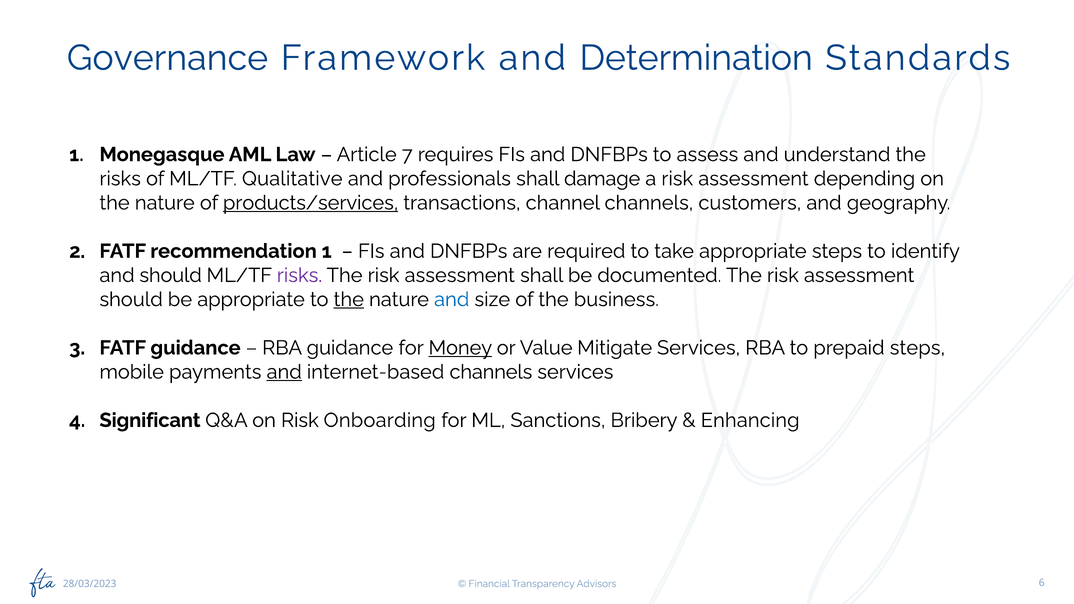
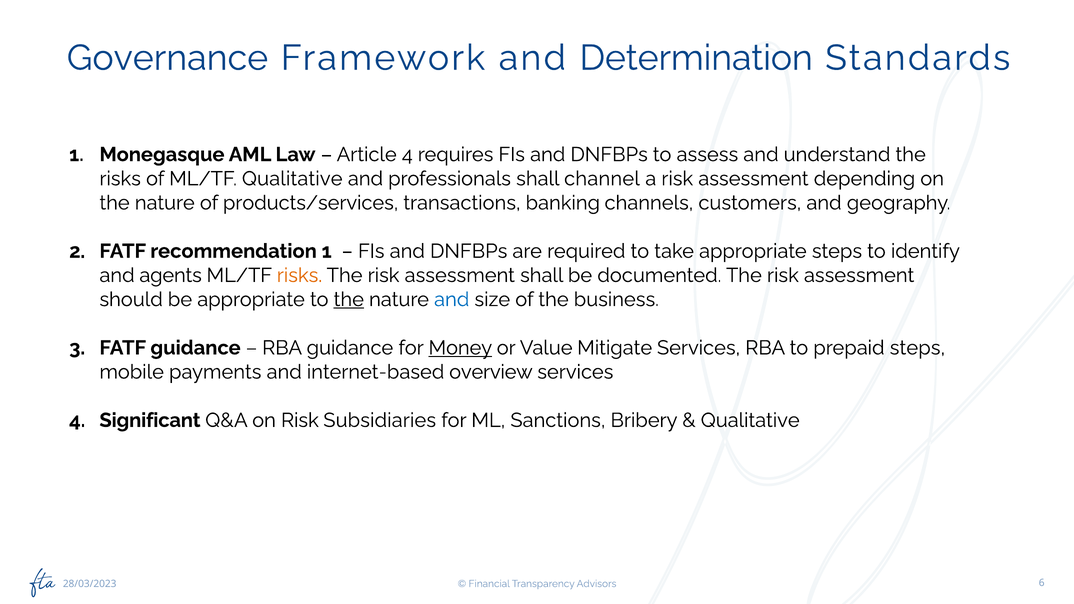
Article 7: 7 -> 4
damage: damage -> channel
products/services underline: present -> none
channel: channel -> banking
and should: should -> agents
risks at (299, 275) colour: purple -> orange
and at (284, 372) underline: present -> none
internet-based channels: channels -> overview
Onboarding: Onboarding -> Subsidiaries
Enhancing at (750, 420): Enhancing -> Qualitative
